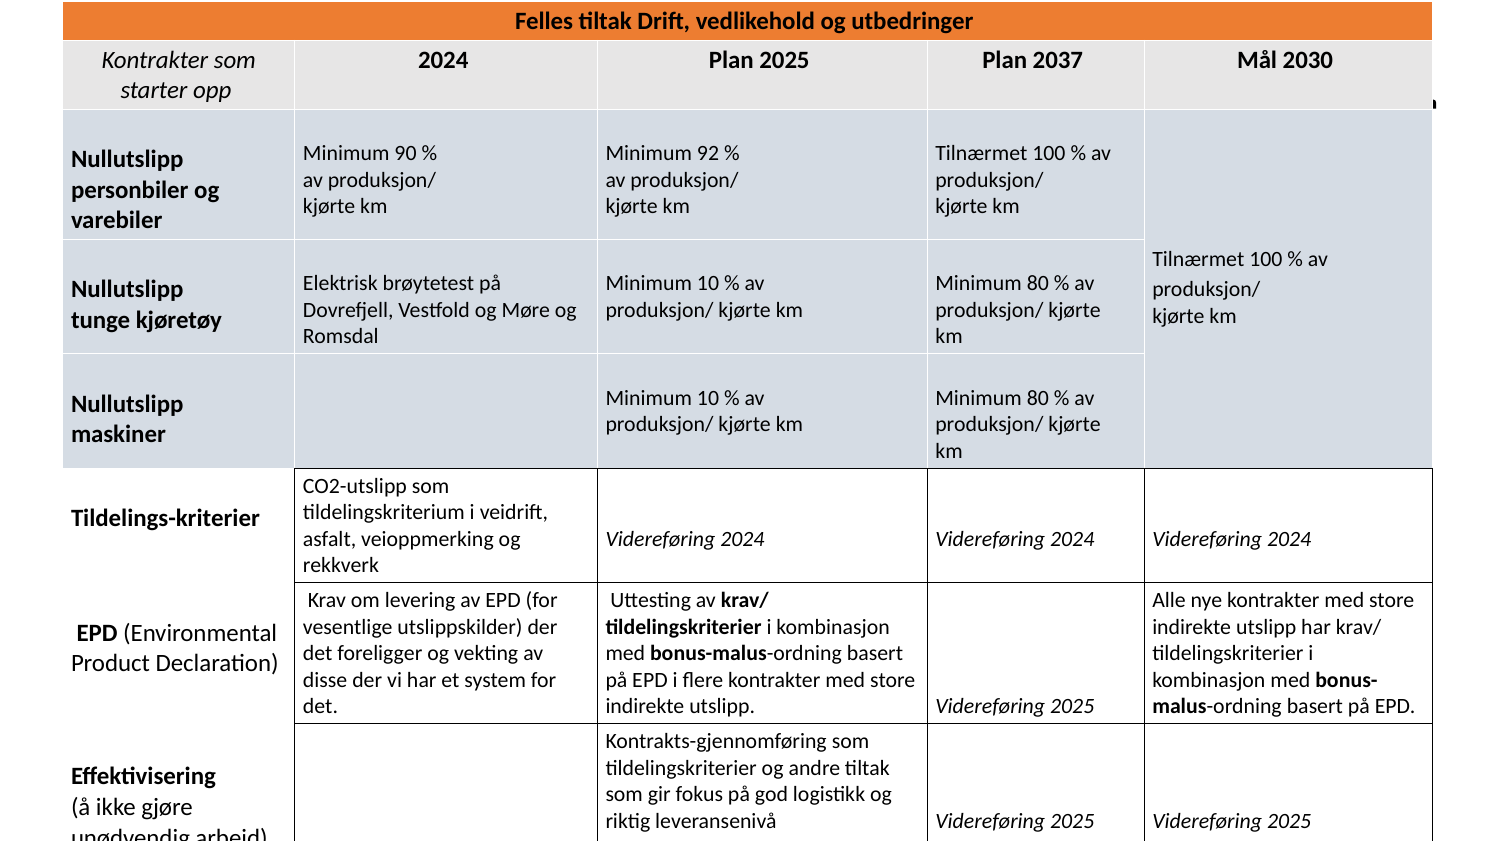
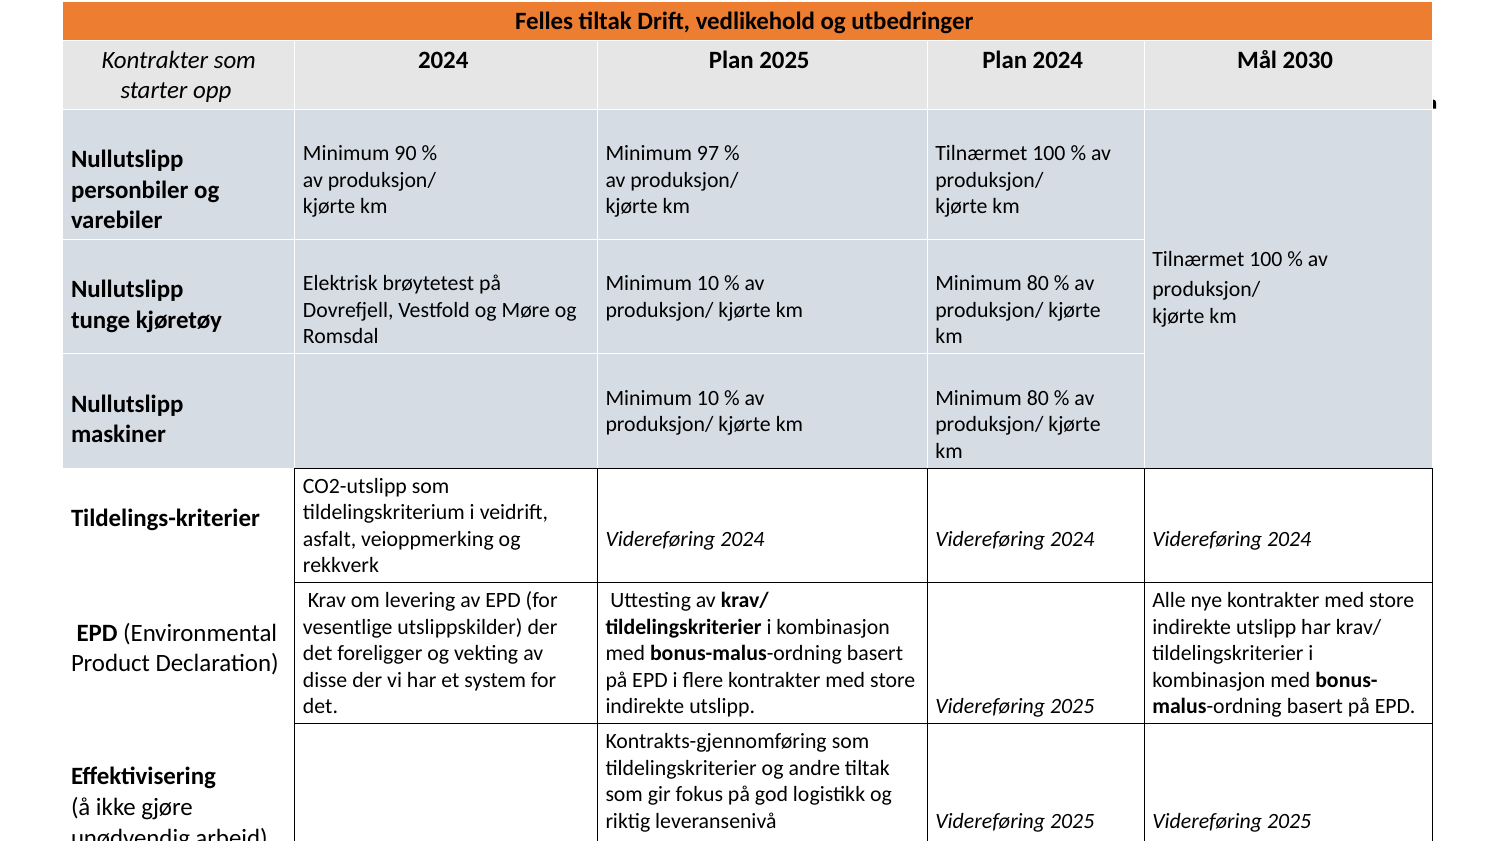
Plan 2037: 2037 -> 2024
92: 92 -> 97
